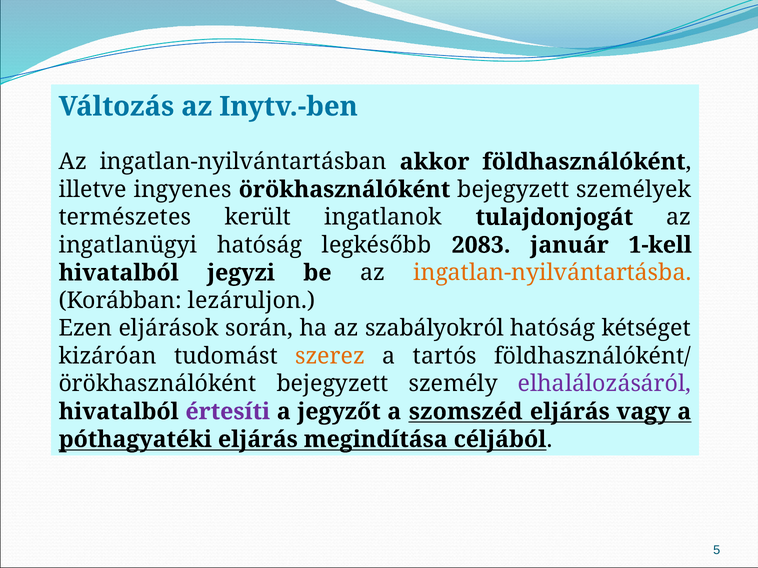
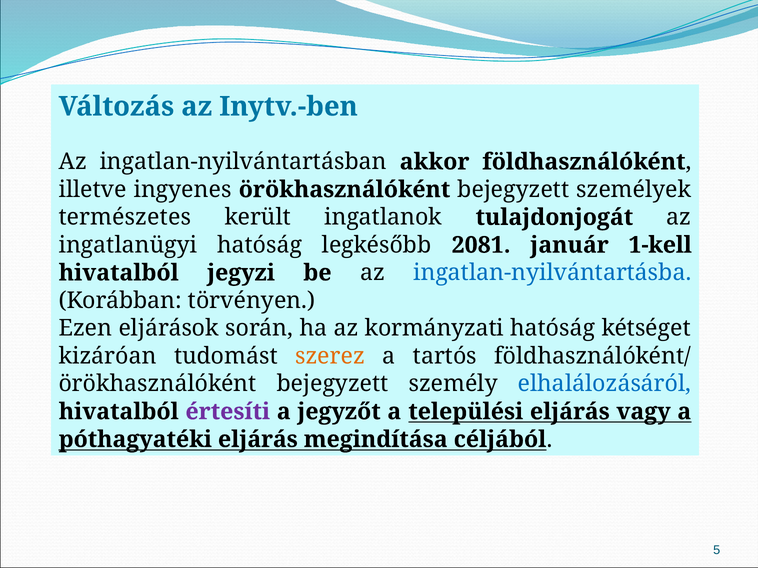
2083: 2083 -> 2081
ingatlan-nyilvántartásba colour: orange -> blue
lezáruljon: lezáruljon -> törvényen
szabályokról: szabályokról -> kormányzati
elhalálozásáról colour: purple -> blue
szomszéd: szomszéd -> települési
